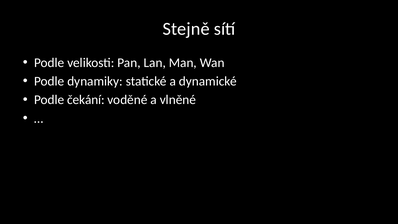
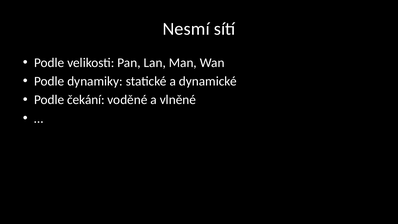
Stejně: Stejně -> Nesmí
